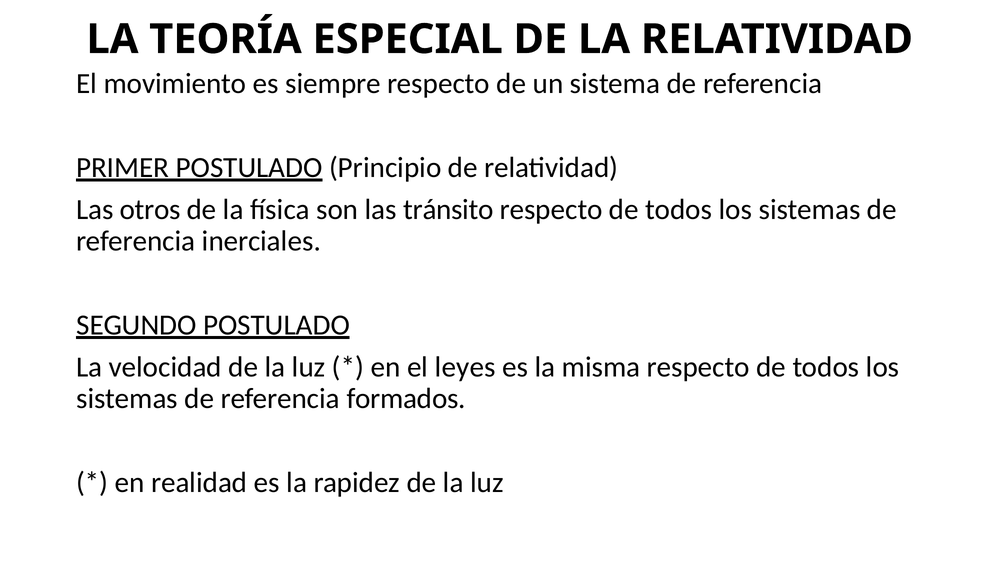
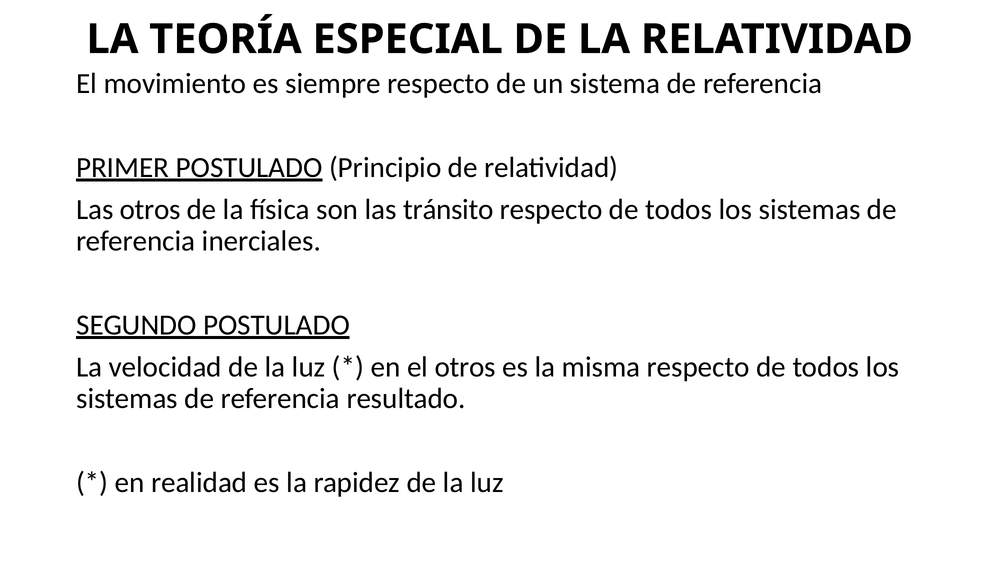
el leyes: leyes -> otros
formados: formados -> resultado
